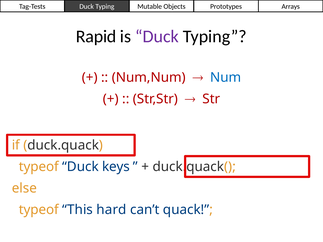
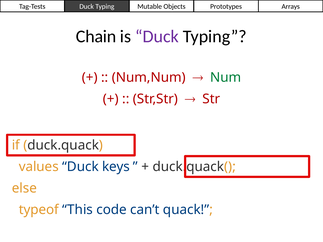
Rapid: Rapid -> Chain
Num colour: blue -> green
typeof at (39, 167): typeof -> values
hard: hard -> code
